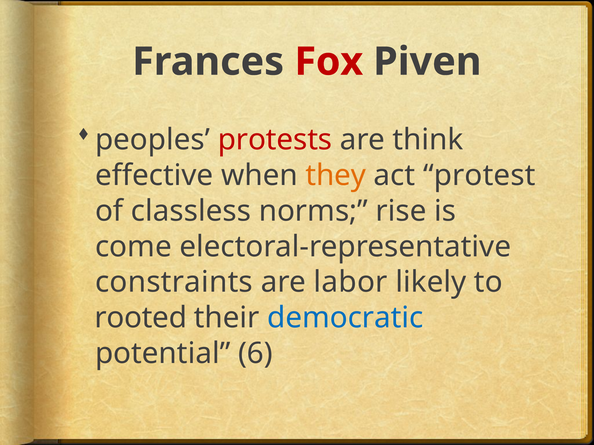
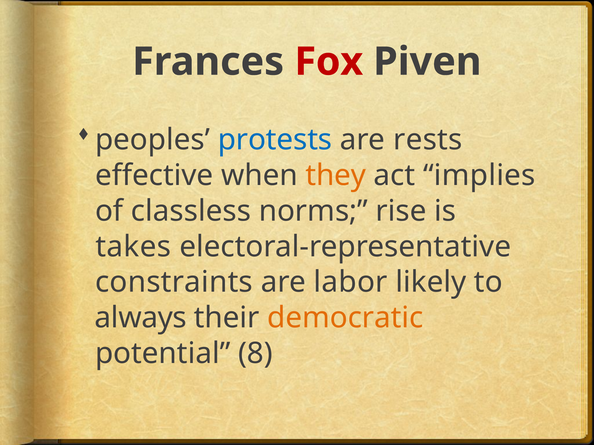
protests colour: red -> blue
think: think -> rests
protest: protest -> implies
come: come -> takes
rooted: rooted -> always
democratic colour: blue -> orange
6: 6 -> 8
